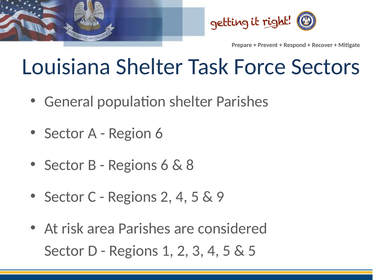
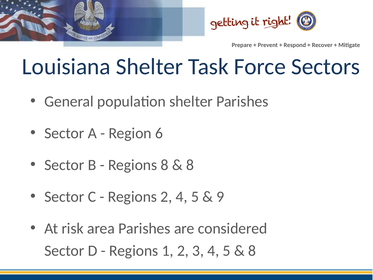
Regions 6: 6 -> 8
5 at (252, 251): 5 -> 8
